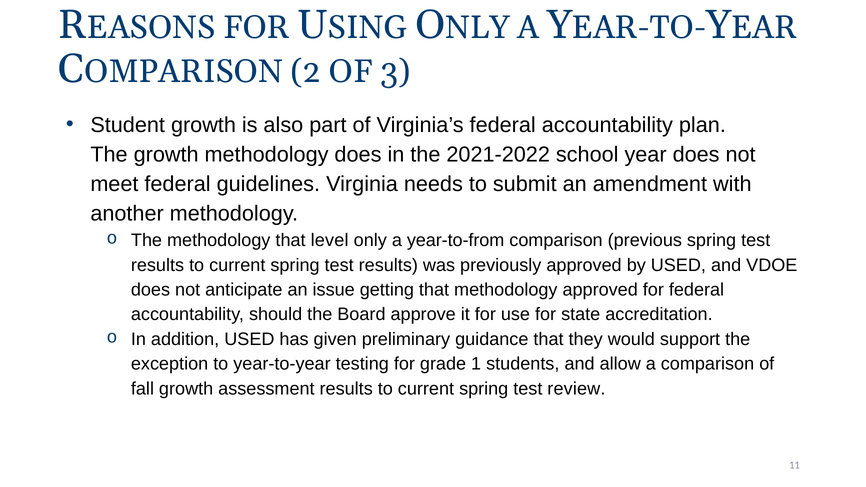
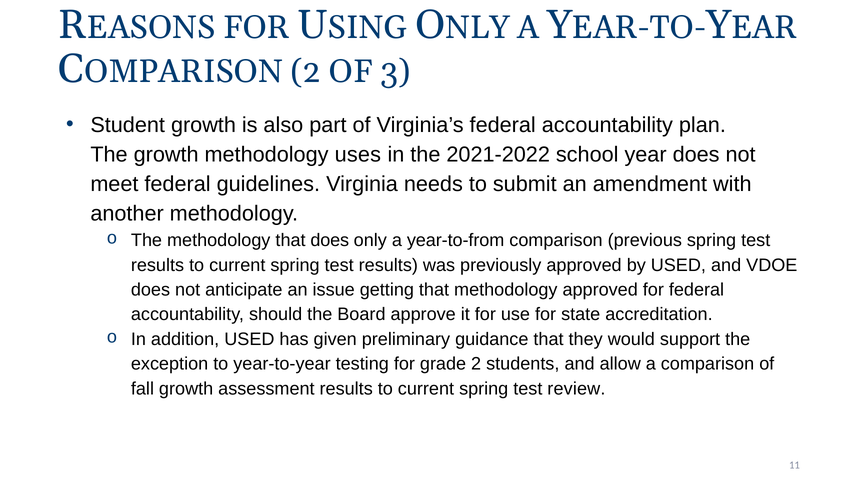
methodology does: does -> uses
that level: level -> does
grade 1: 1 -> 2
